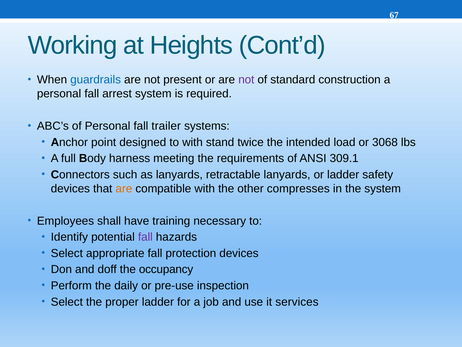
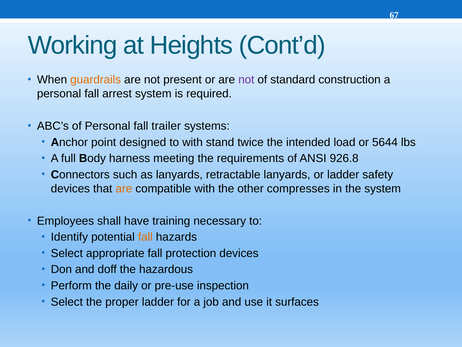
guardrails colour: blue -> orange
3068: 3068 -> 5644
309.1: 309.1 -> 926.8
fall at (145, 237) colour: purple -> orange
occupancy: occupancy -> hazardous
services: services -> surfaces
